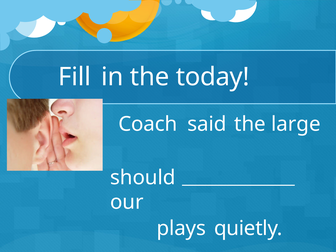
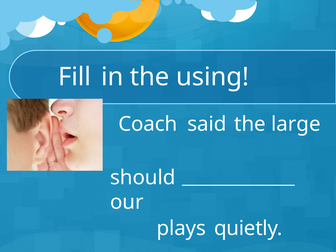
today: today -> using
